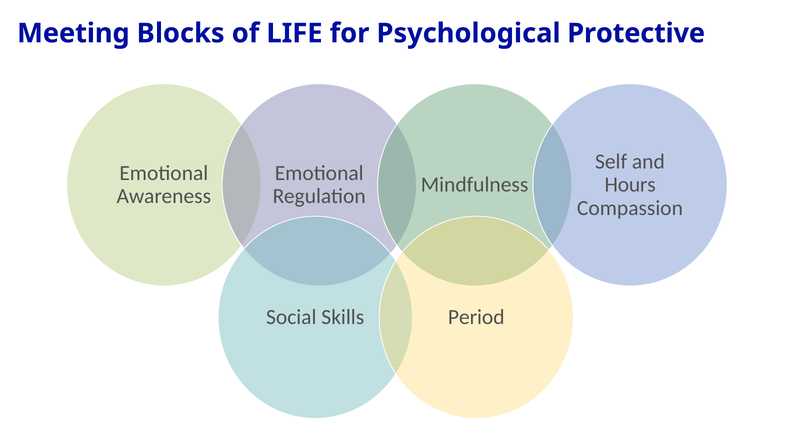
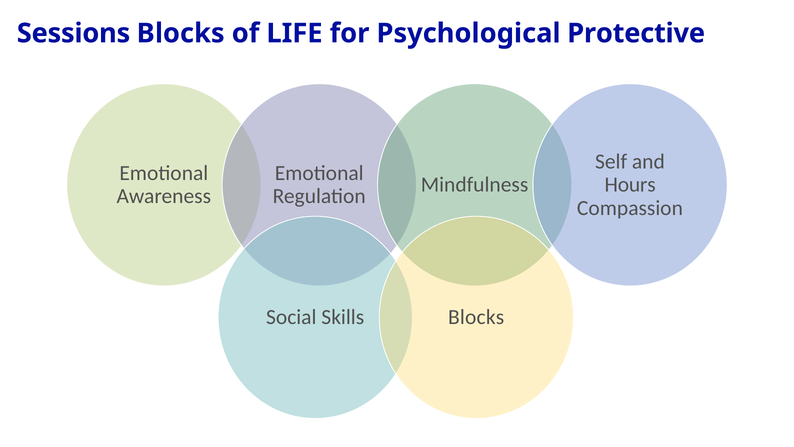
Meeting: Meeting -> Sessions
Skills Period: Period -> Blocks
